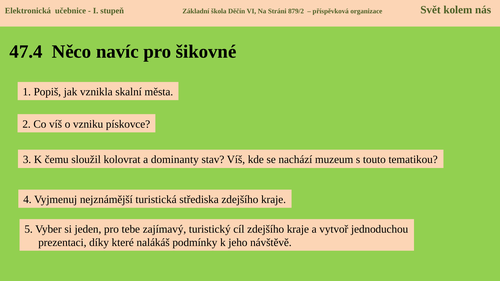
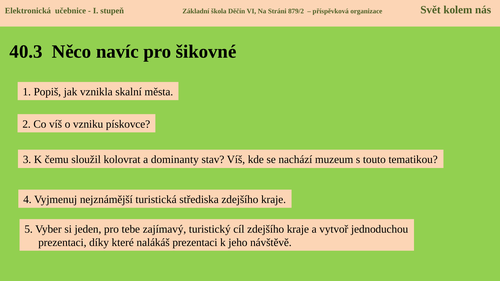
47.4: 47.4 -> 40.3
nalákáš podmínky: podmínky -> prezentaci
